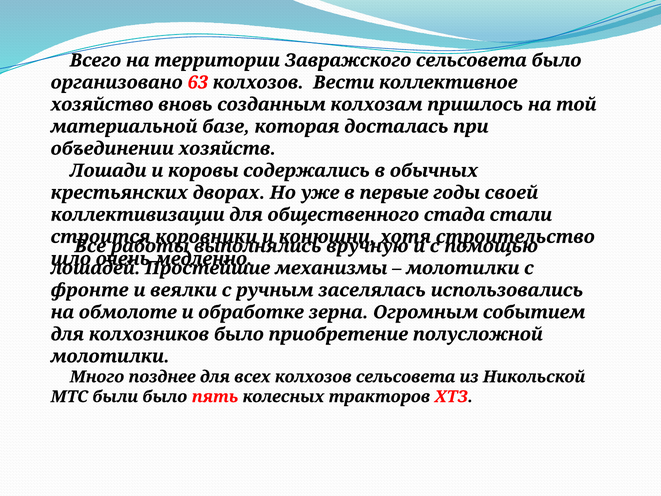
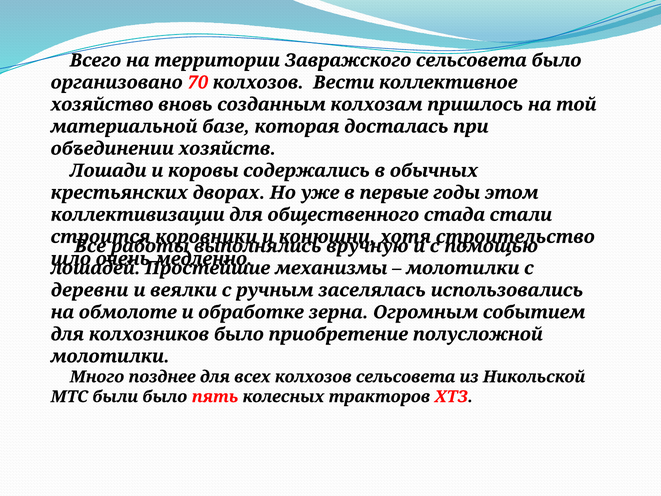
63: 63 -> 70
своей: своей -> этом
фронте: фронте -> деревни
